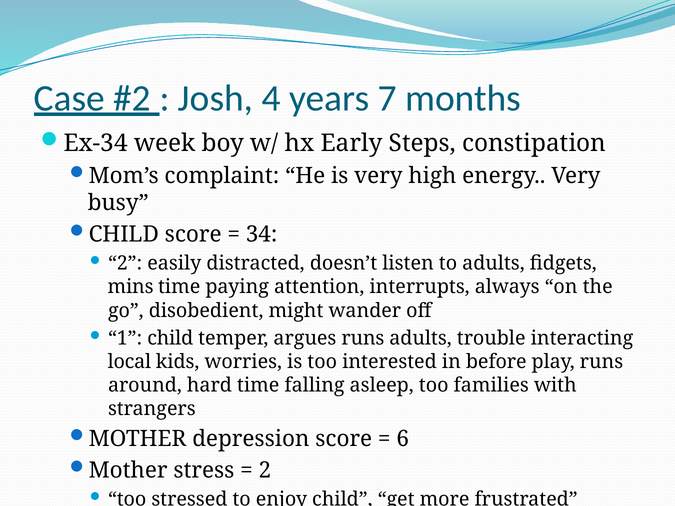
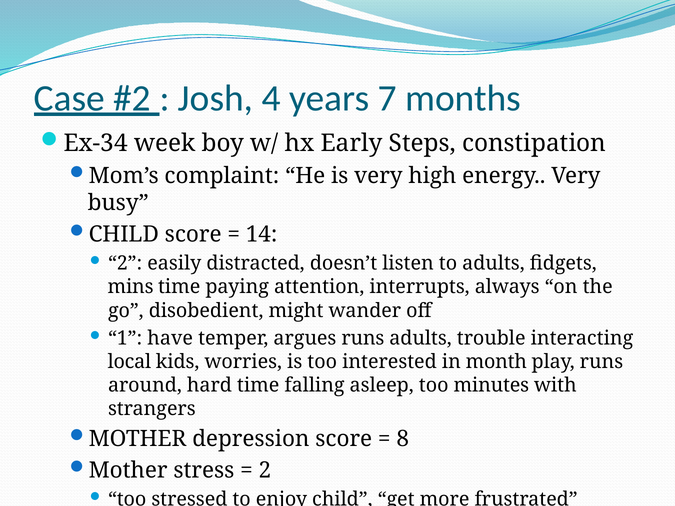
34: 34 -> 14
1 child: child -> have
before: before -> month
families: families -> minutes
6: 6 -> 8
